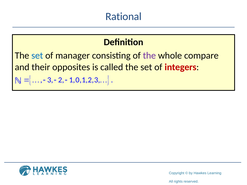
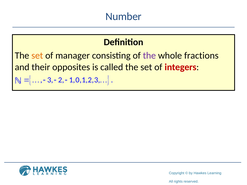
Rational: Rational -> Number
set at (37, 56) colour: blue -> orange
compare: compare -> fractions
